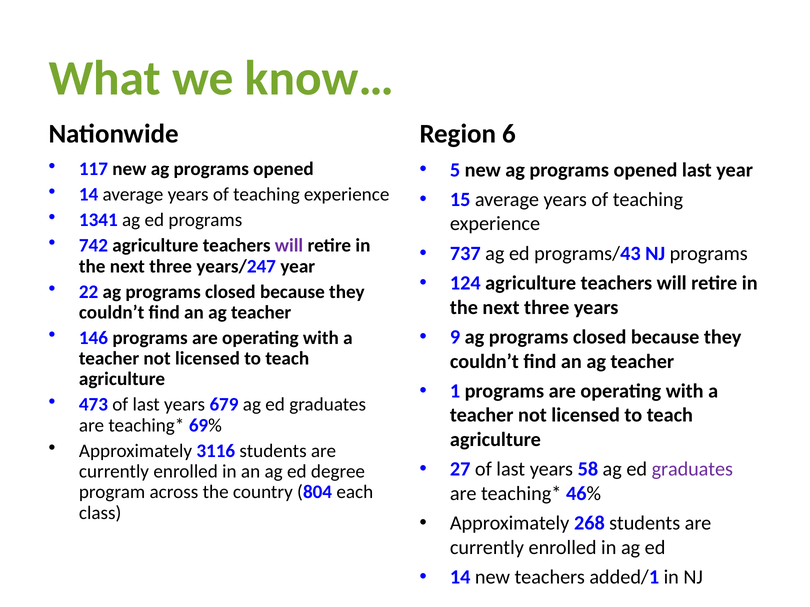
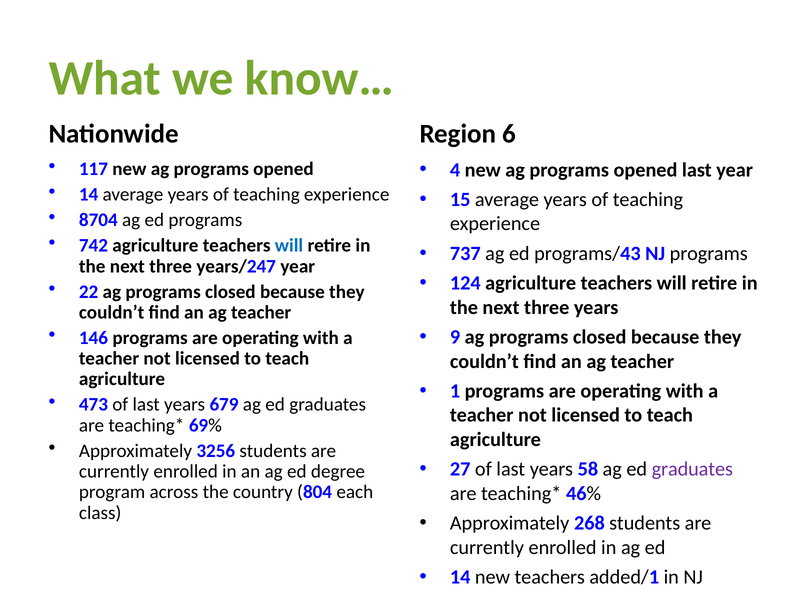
5: 5 -> 4
1341: 1341 -> 8704
will at (289, 246) colour: purple -> blue
3116: 3116 -> 3256
